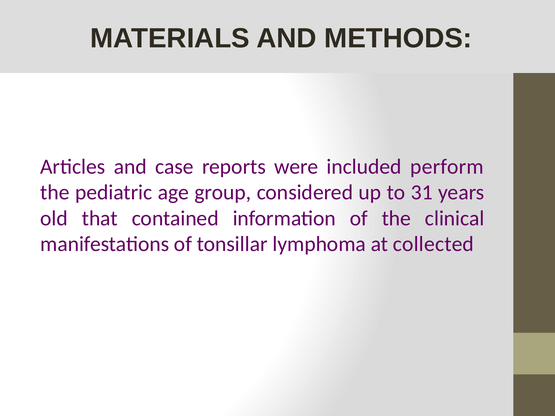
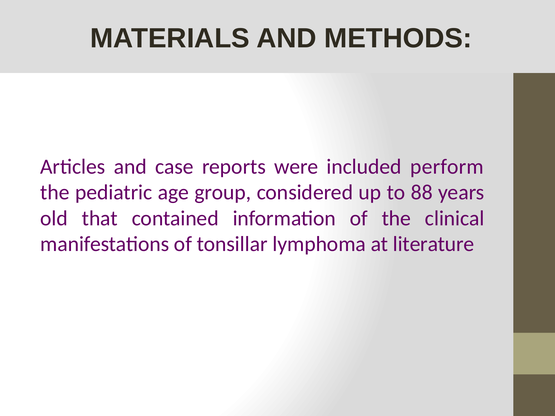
31: 31 -> 88
collected: collected -> literature
